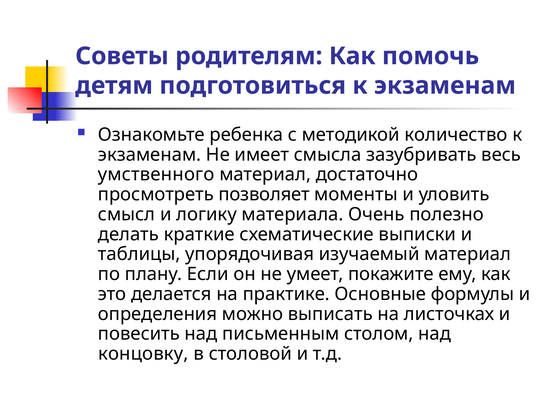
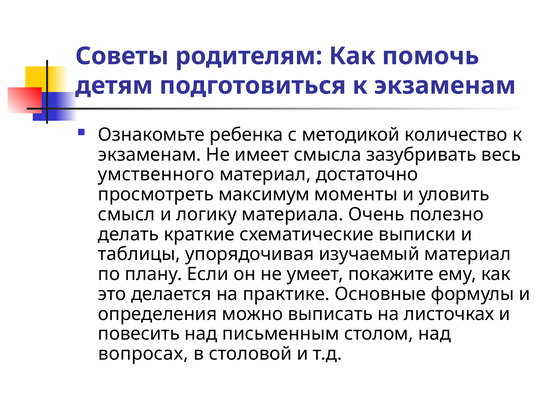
позволяет: позволяет -> максимум
концовку: концовку -> вопросах
